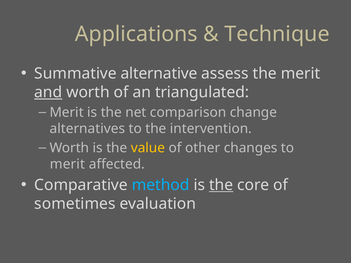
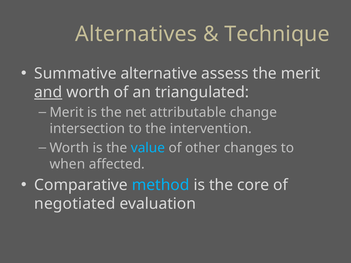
Applications: Applications -> Alternatives
comparison: comparison -> attributable
alternatives: alternatives -> intersection
value colour: yellow -> light blue
merit at (67, 164): merit -> when
the at (221, 185) underline: present -> none
sometimes: sometimes -> negotiated
